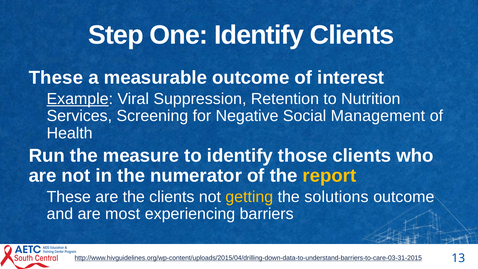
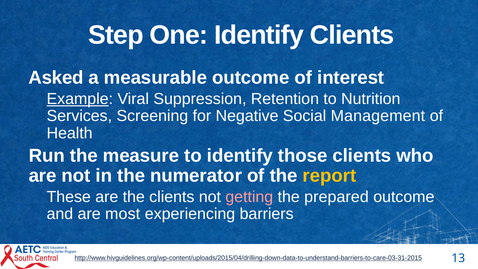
These at (56, 78): These -> Asked
getting colour: yellow -> pink
solutions: solutions -> prepared
